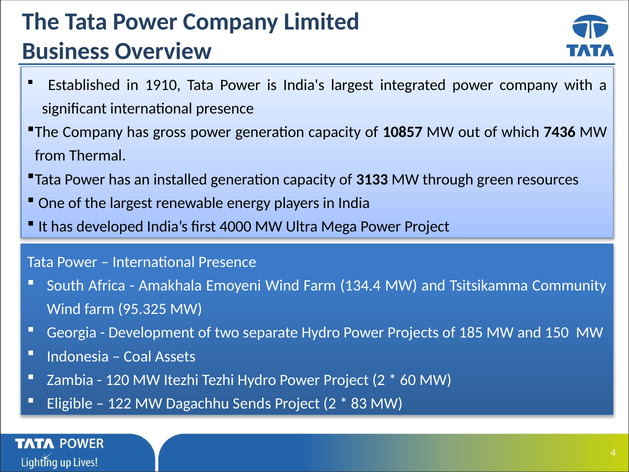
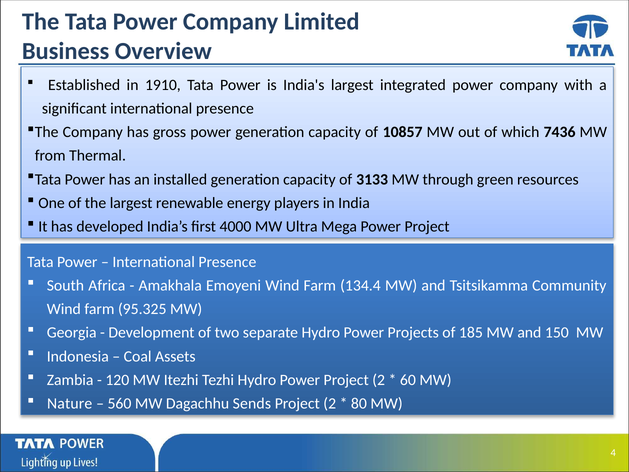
Eligible: Eligible -> Nature
122: 122 -> 560
83: 83 -> 80
